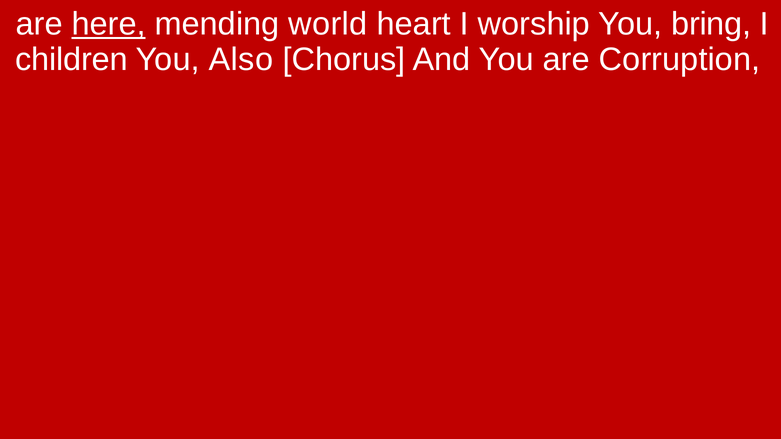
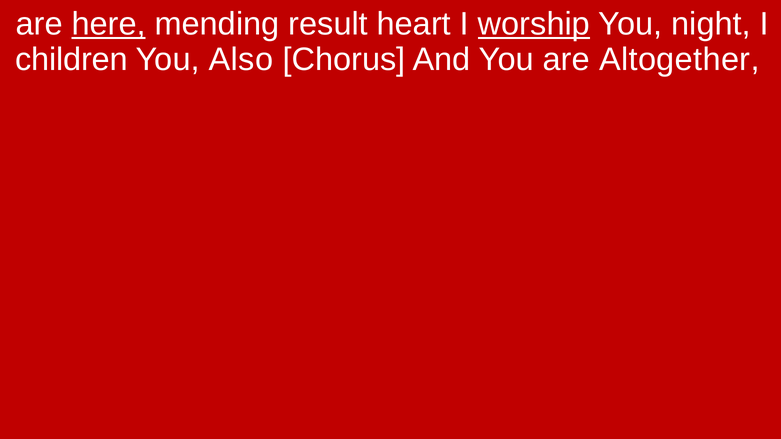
world: world -> result
worship underline: none -> present
bring: bring -> night
Corruption: Corruption -> Altogether
